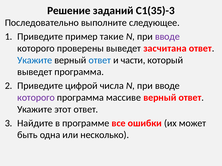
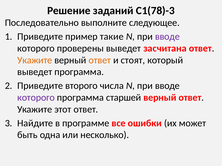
С1(35)-3: С1(35)-3 -> С1(78)-3
Укажите at (35, 60) colour: blue -> orange
ответ at (100, 60) colour: blue -> orange
части: части -> стоят
цифрой: цифрой -> второго
массиве: массиве -> старшей
